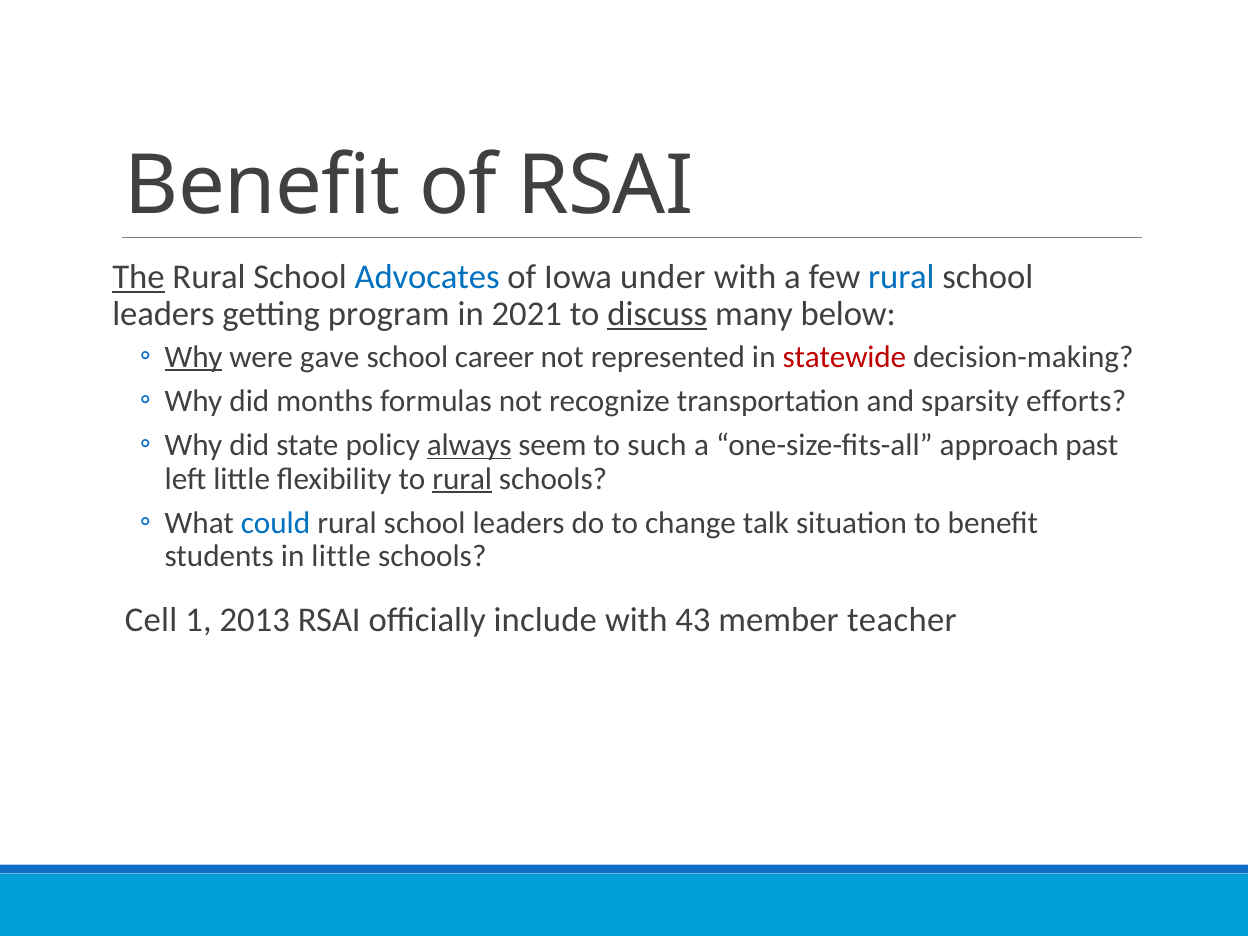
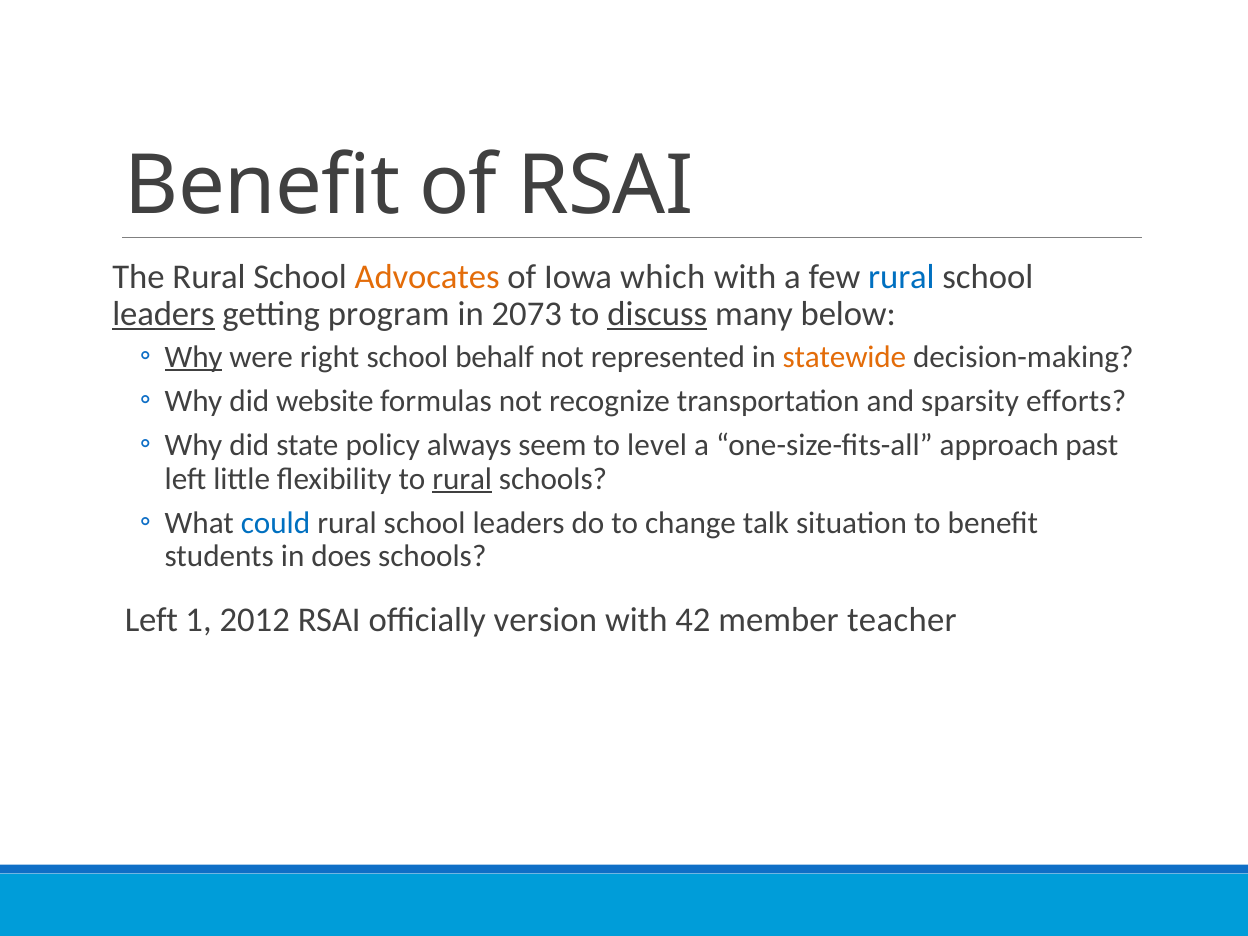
The underline: present -> none
Advocates colour: blue -> orange
under: under -> which
leaders at (164, 314) underline: none -> present
2021: 2021 -> 2073
gave: gave -> right
career: career -> behalf
statewide colour: red -> orange
months: months -> website
always underline: present -> none
such: such -> level
in little: little -> does
Cell at (151, 620): Cell -> Left
2013: 2013 -> 2012
include: include -> version
43: 43 -> 42
